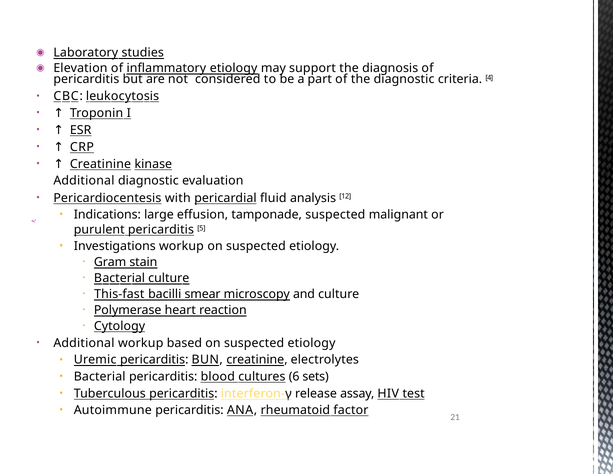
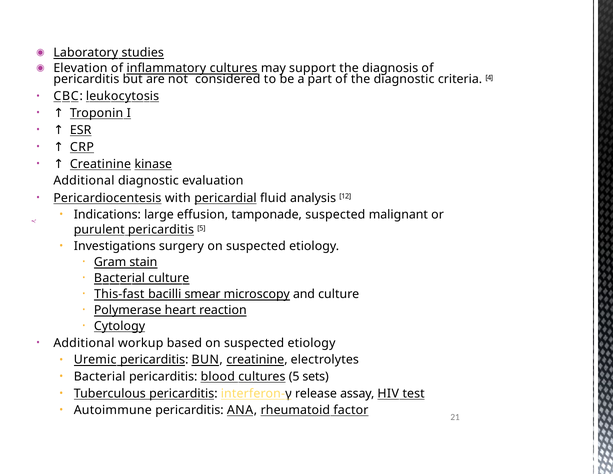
inflammatory etiology: etiology -> cultures
Investigations workup: workup -> surgery
cultures 6: 6 -> 5
